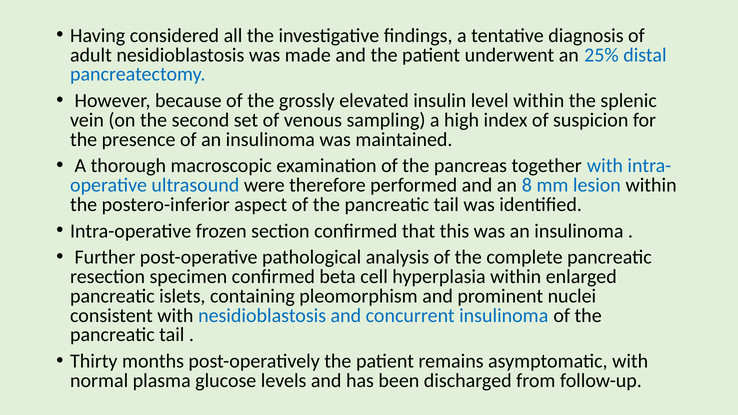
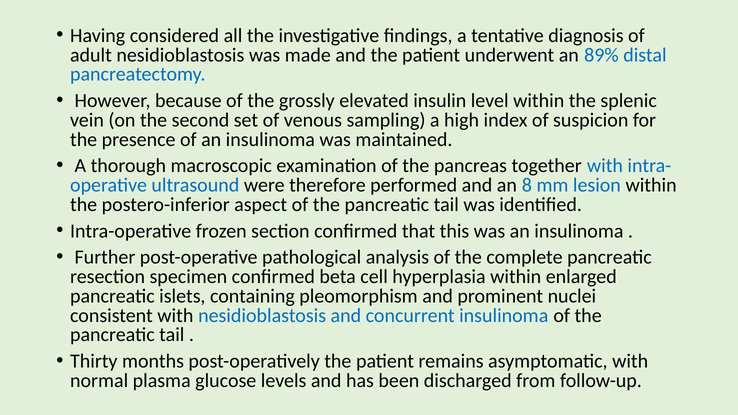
25%: 25% -> 89%
